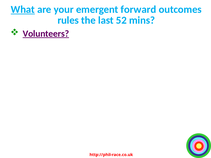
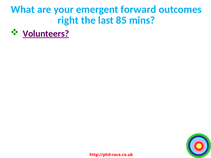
What underline: present -> none
rules: rules -> right
52: 52 -> 85
